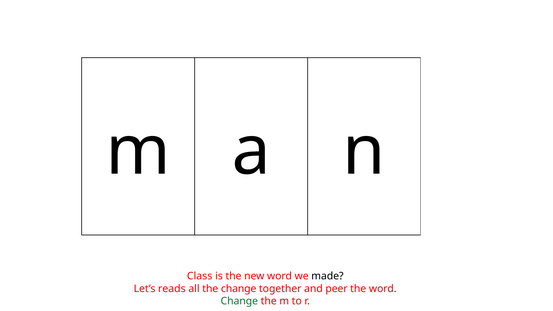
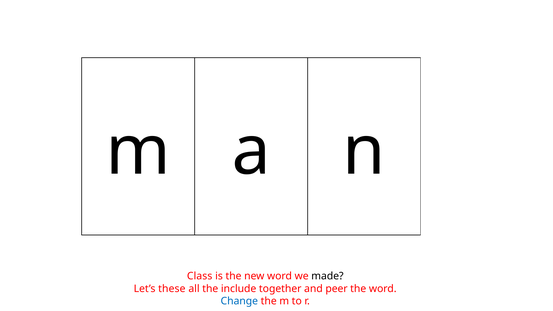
reads: reads -> these
the change: change -> include
Change at (239, 301) colour: green -> blue
